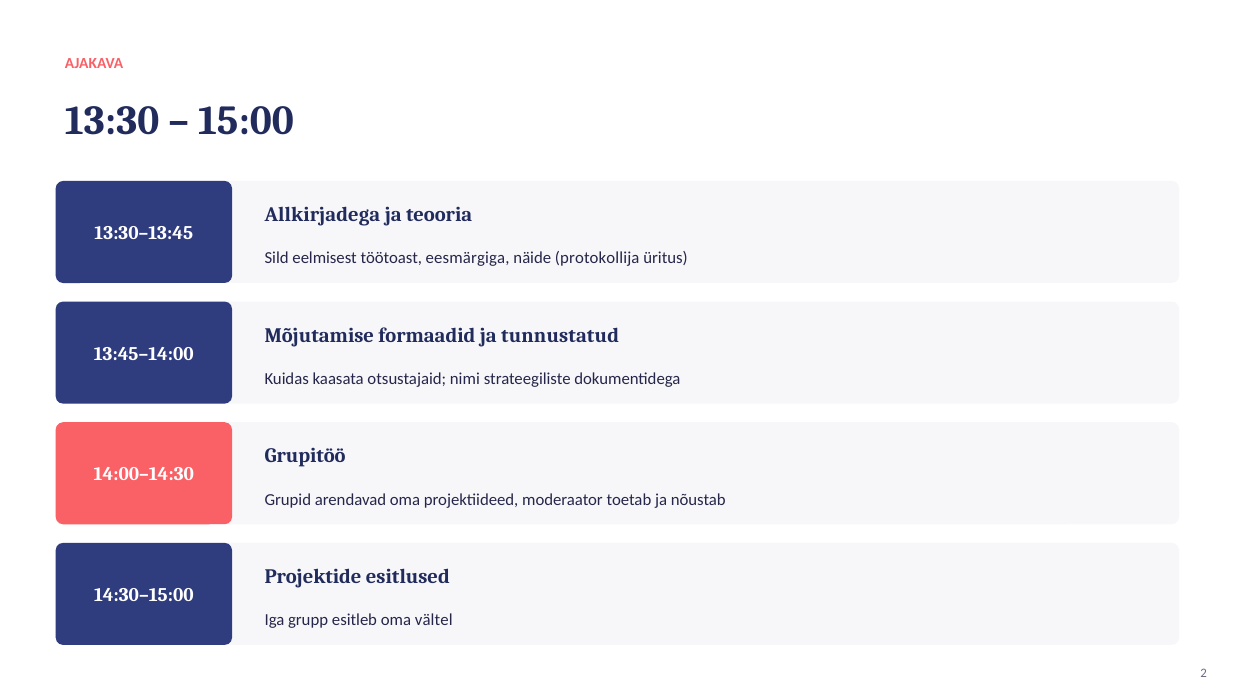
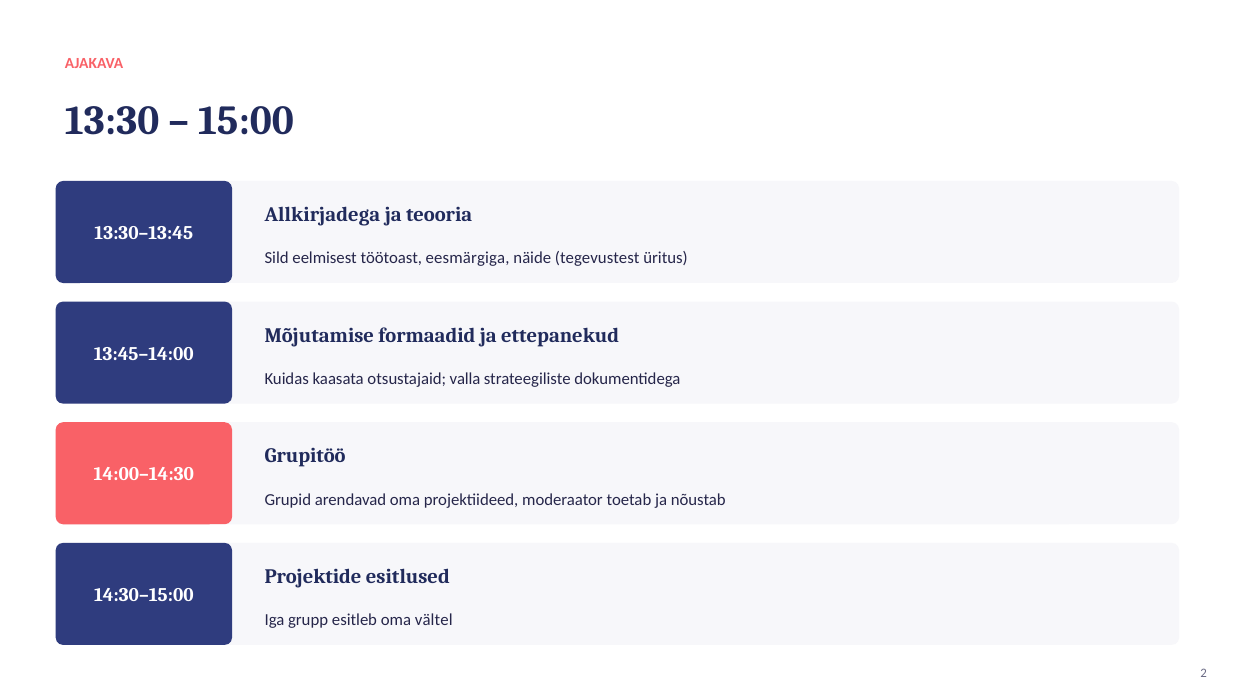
protokollija: protokollija -> tegevustest
tunnustatud: tunnustatud -> ettepanekud
nimi: nimi -> valla
